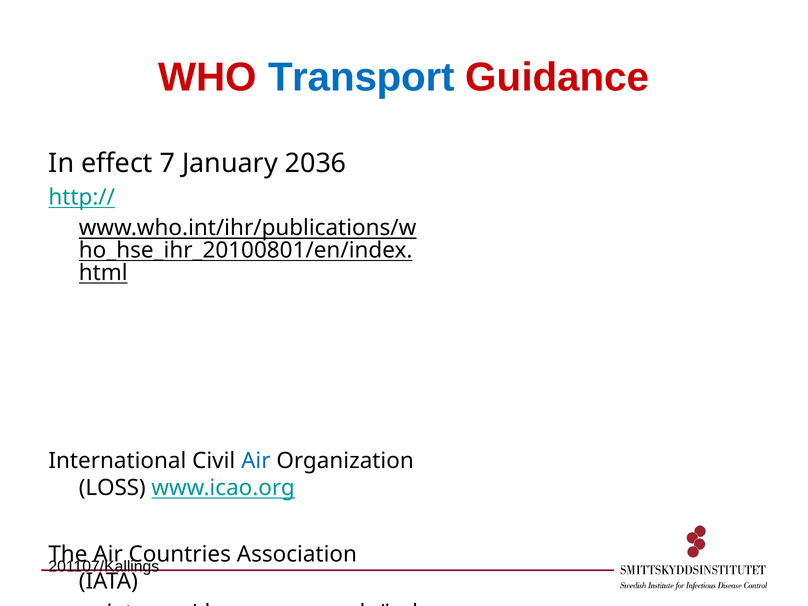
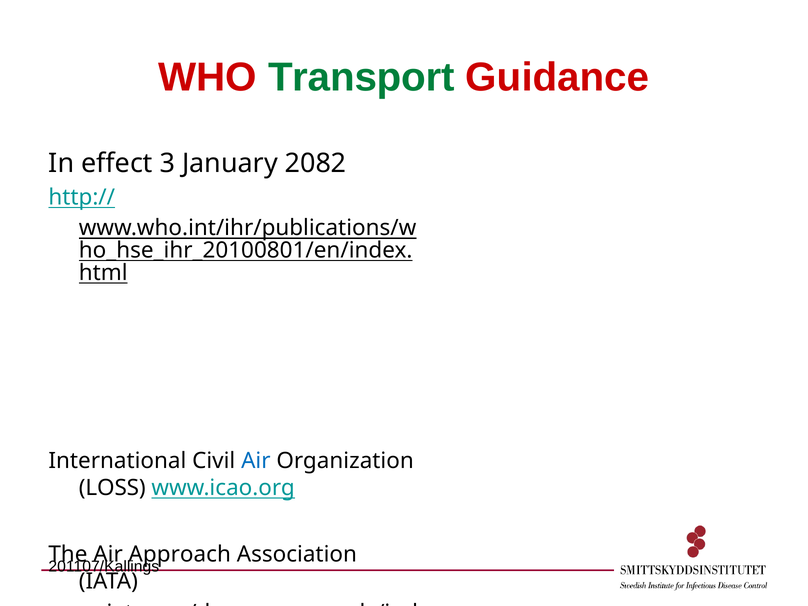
Transport colour: blue -> green
7: 7 -> 3
2036: 2036 -> 2082
Countries: Countries -> Approach
